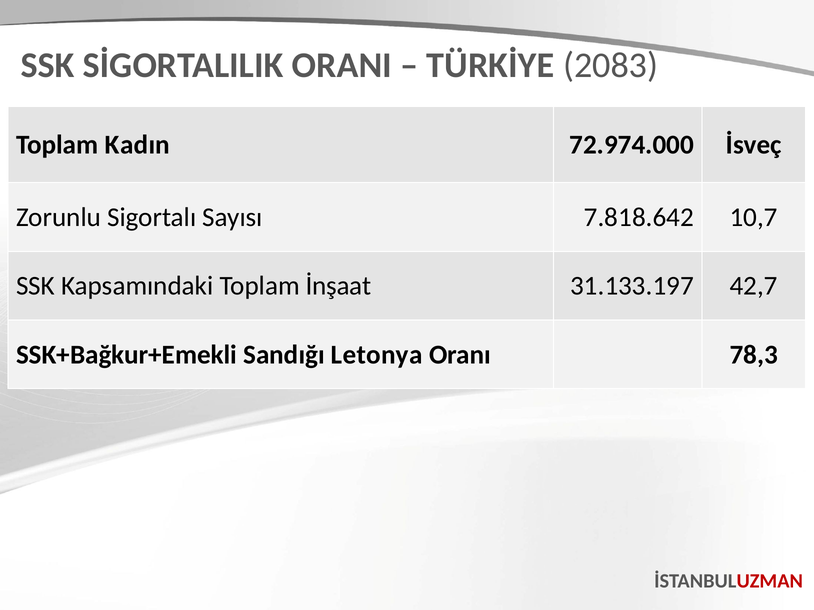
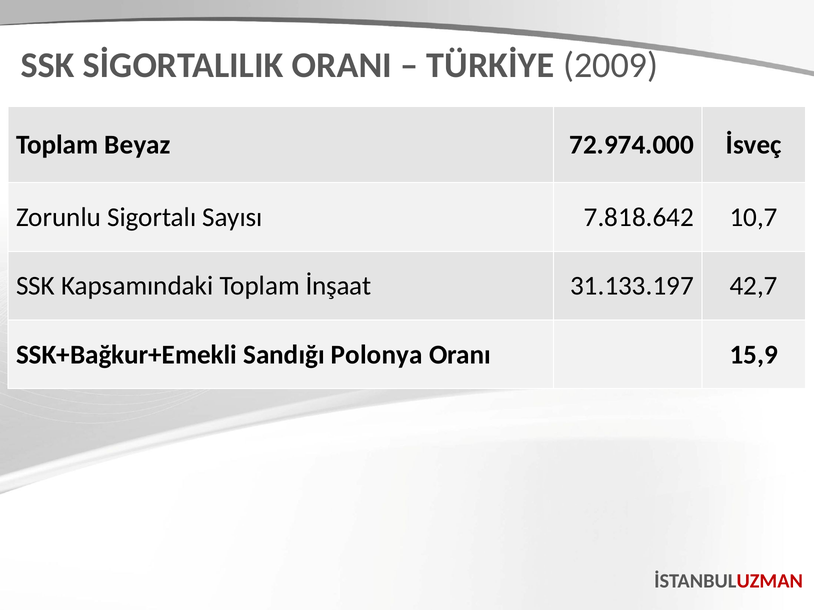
2083: 2083 -> 2009
Kadın: Kadın -> Beyaz
Letonya: Letonya -> Polonya
78,3: 78,3 -> 15,9
